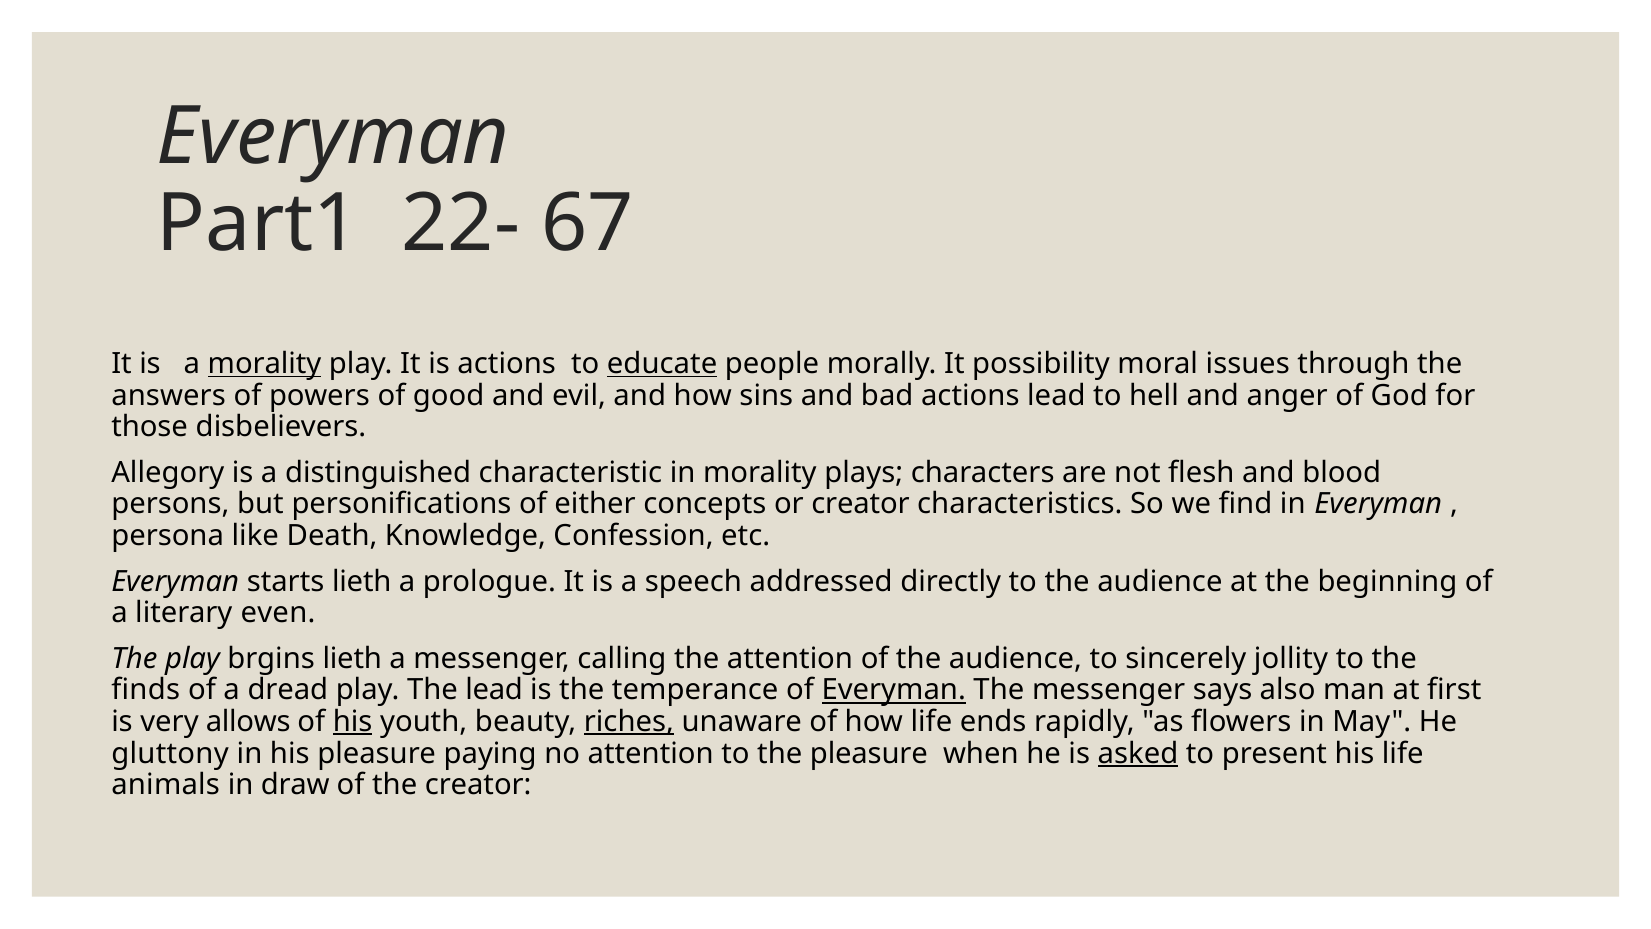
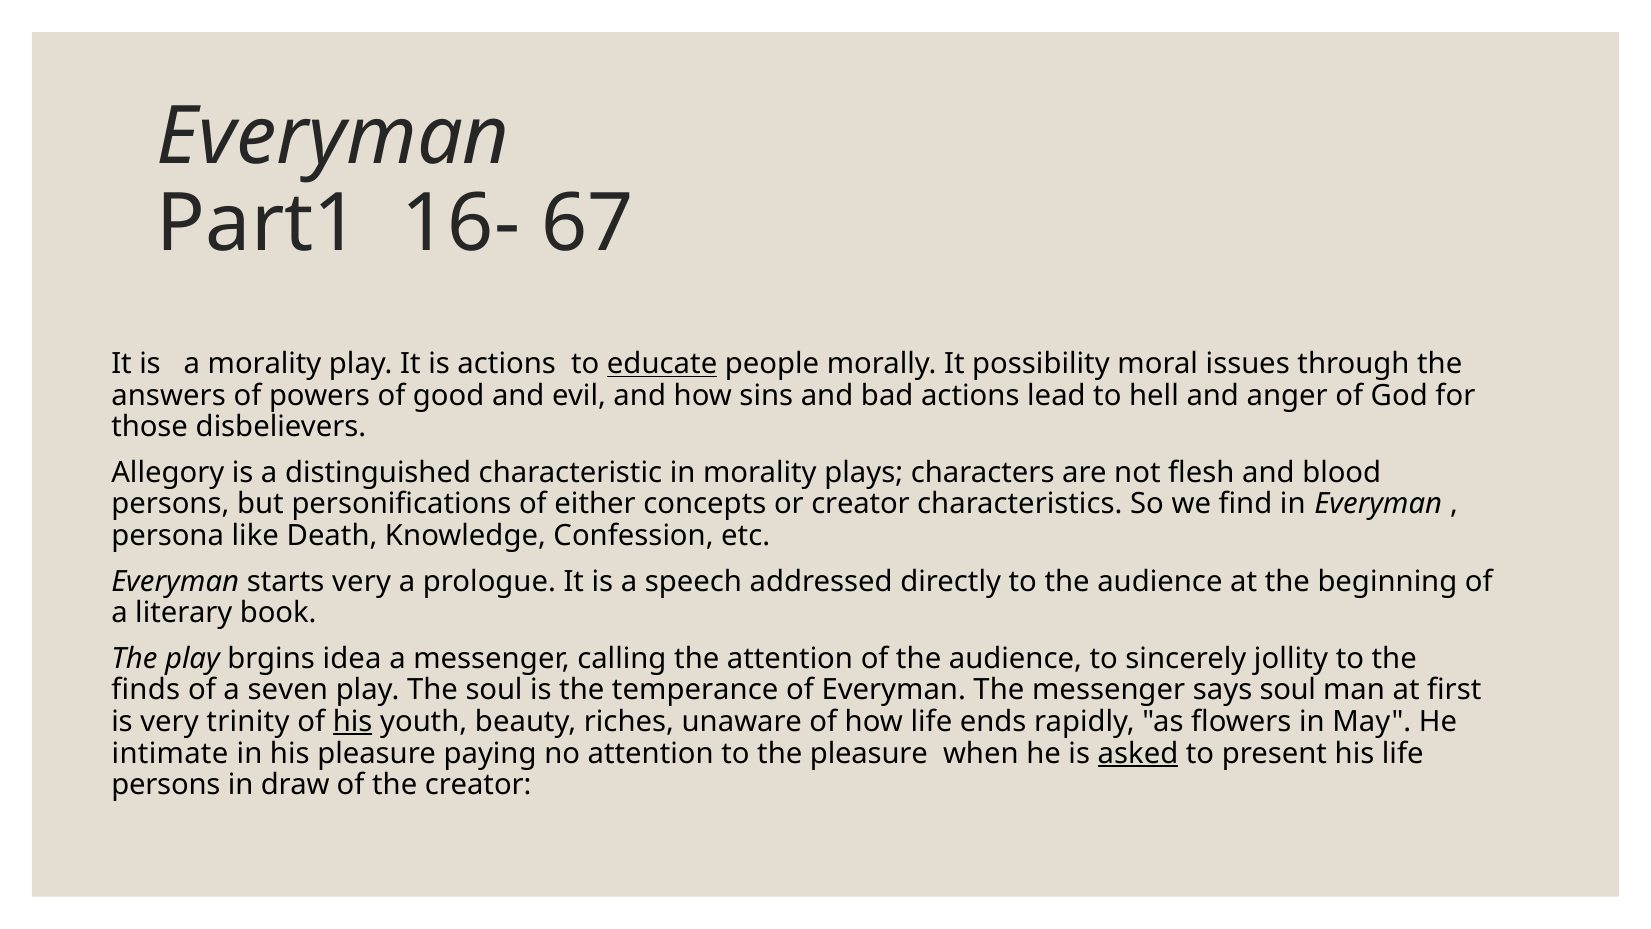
22-: 22- -> 16-
morality at (265, 364) underline: present -> none
starts lieth: lieth -> very
even: even -> book
brgins lieth: lieth -> idea
dread: dread -> seven
The lead: lead -> soul
Everyman at (894, 690) underline: present -> none
says also: also -> soul
allows: allows -> trinity
riches underline: present -> none
gluttony: gluttony -> intimate
animals at (166, 785): animals -> persons
